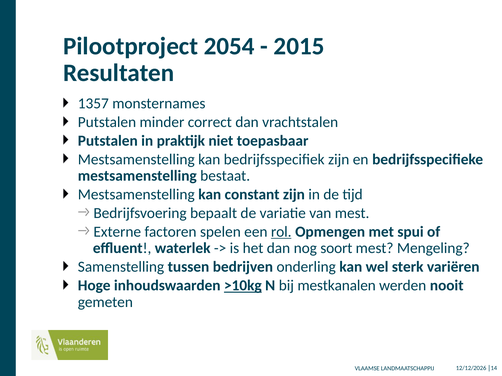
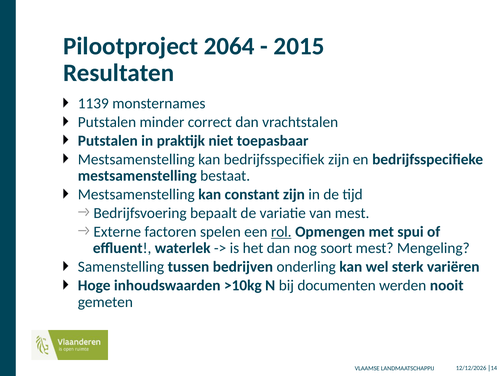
2054: 2054 -> 2064
1357: 1357 -> 1139
>10kg underline: present -> none
mestkanalen: mestkanalen -> documenten
